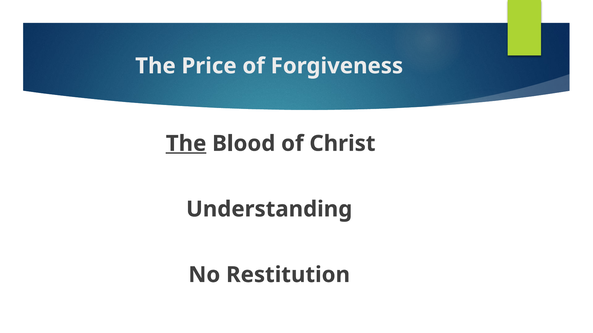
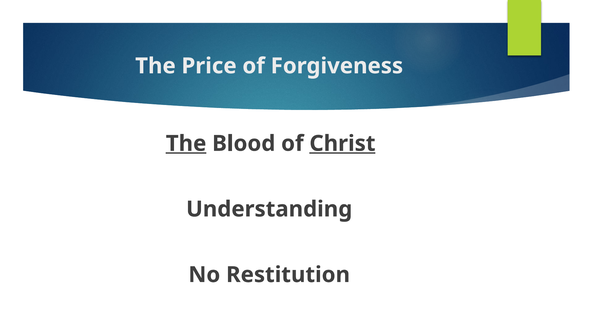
Christ underline: none -> present
